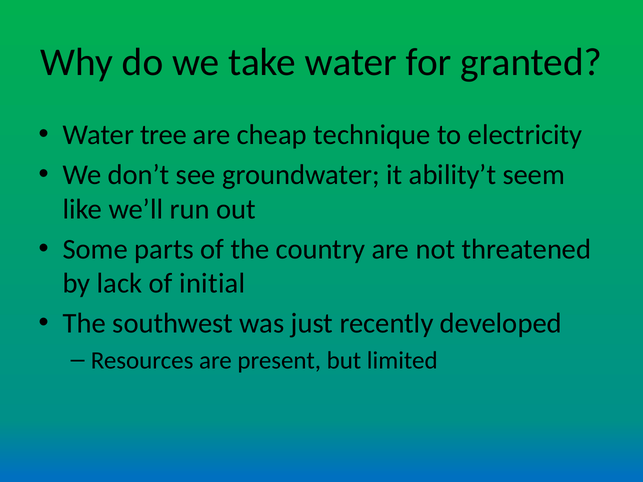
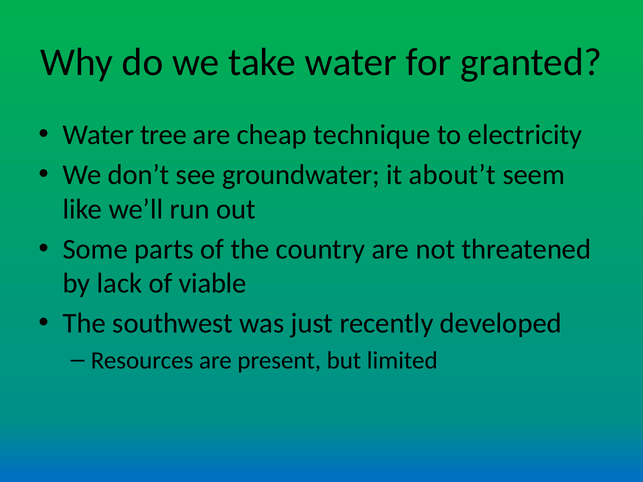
ability’t: ability’t -> about’t
initial: initial -> viable
